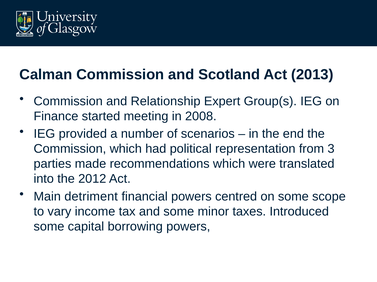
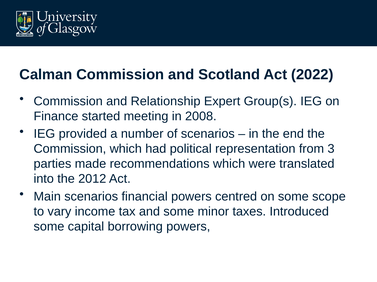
2013: 2013 -> 2022
Main detriment: detriment -> scenarios
